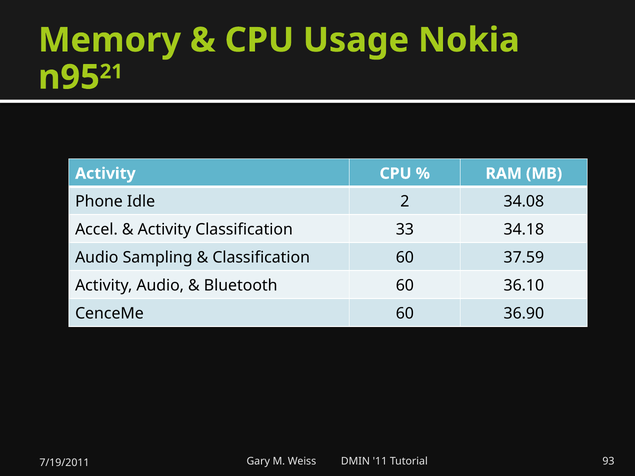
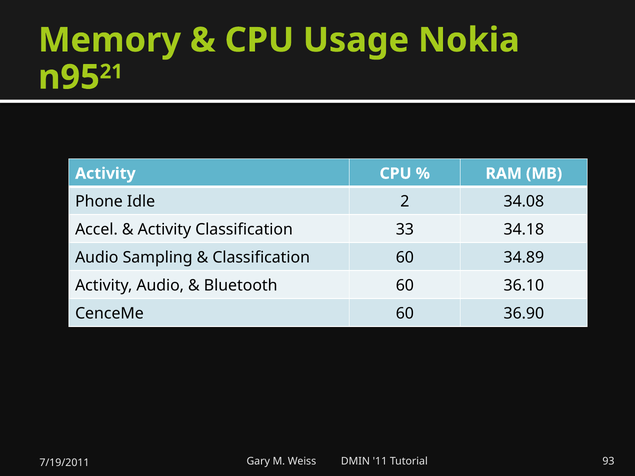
37.59: 37.59 -> 34.89
